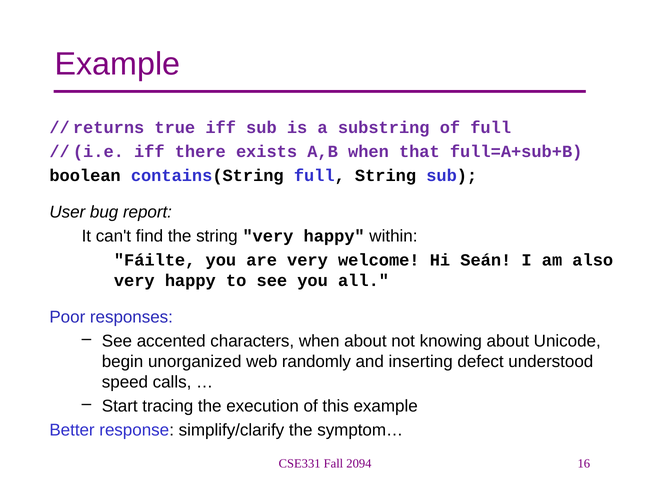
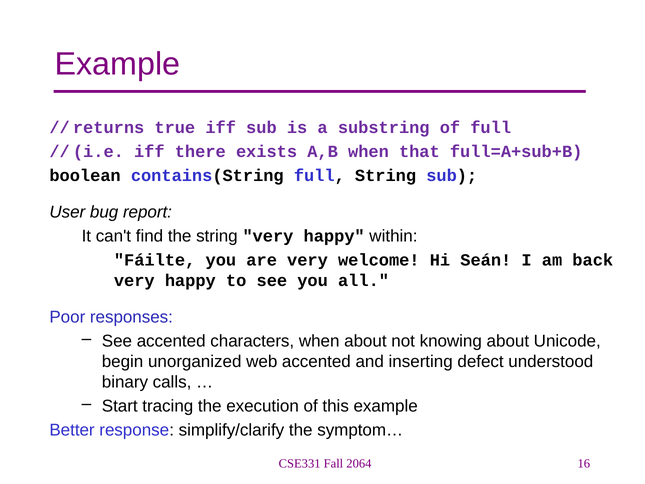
also: also -> back
web randomly: randomly -> accented
speed: speed -> binary
2094: 2094 -> 2064
